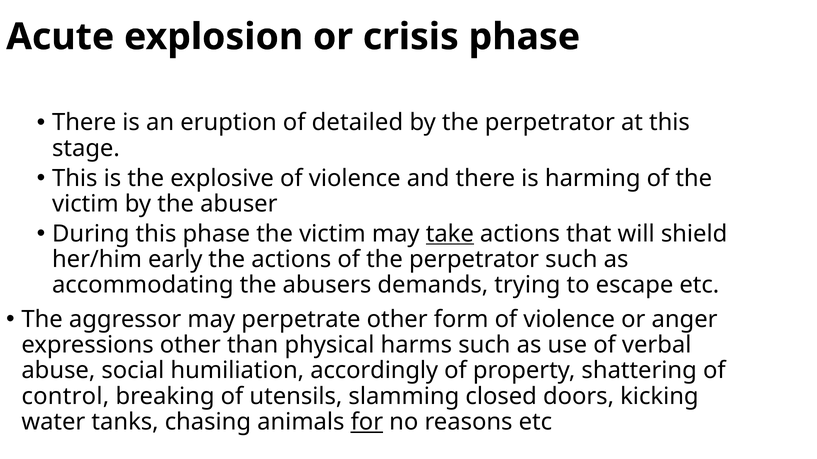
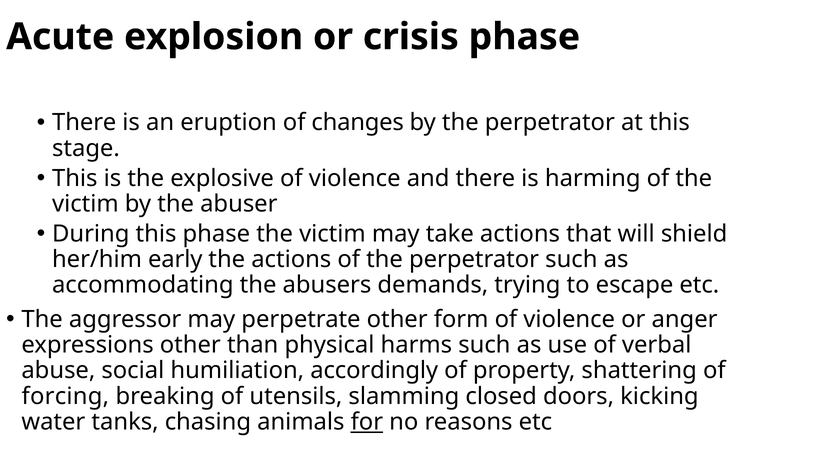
detailed: detailed -> changes
take underline: present -> none
control: control -> forcing
